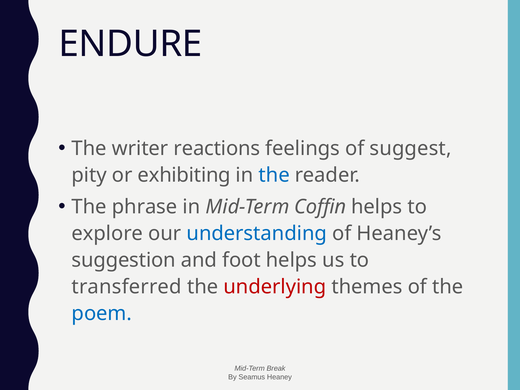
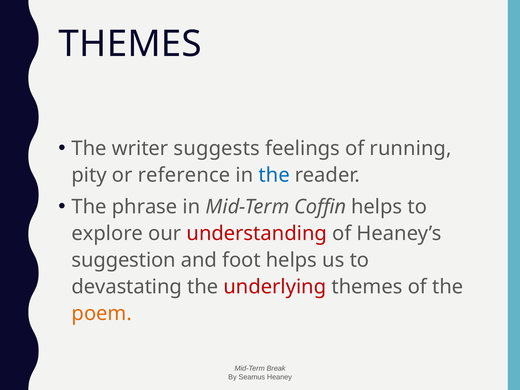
ENDURE at (130, 44): ENDURE -> THEMES
reactions: reactions -> suggests
suggest: suggest -> running
exhibiting: exhibiting -> reference
understanding colour: blue -> red
transferred: transferred -> devastating
poem colour: blue -> orange
